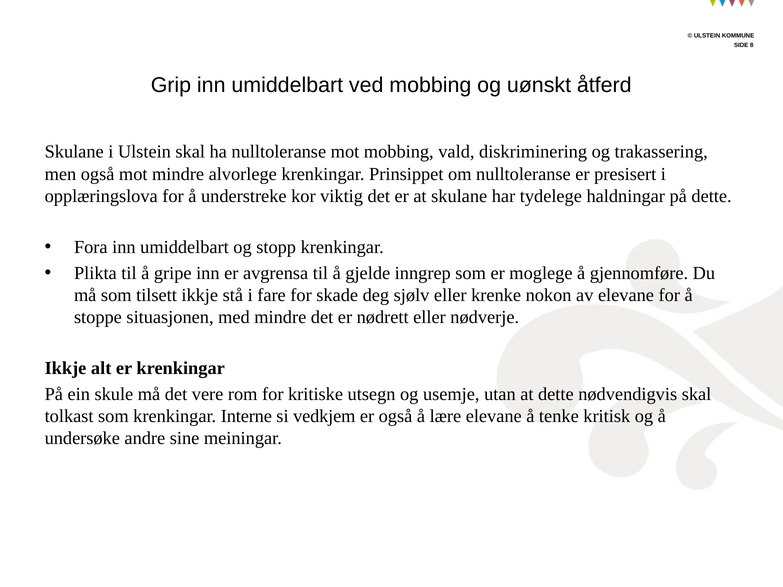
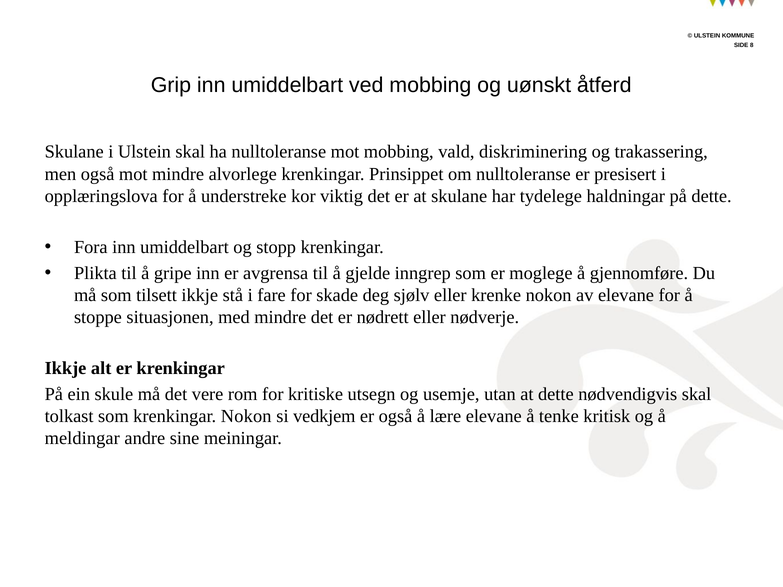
krenkingar Interne: Interne -> Nokon
undersøke: undersøke -> meldingar
